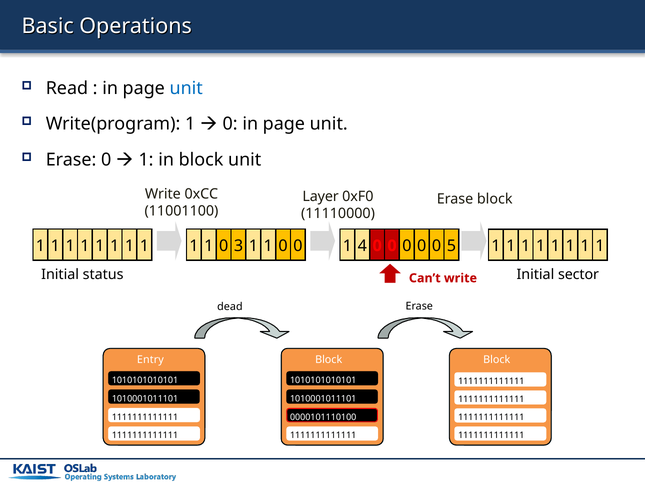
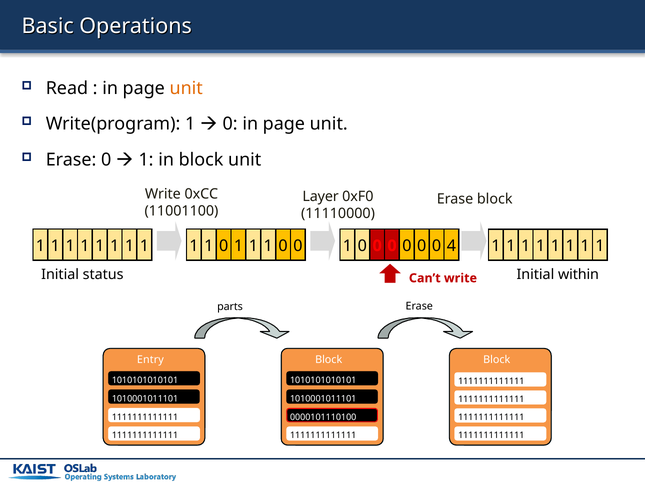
unit at (186, 88) colour: blue -> orange
1 0 3: 3 -> 1
0 1 4: 4 -> 0
5: 5 -> 4
sector: sector -> within
dead: dead -> parts
